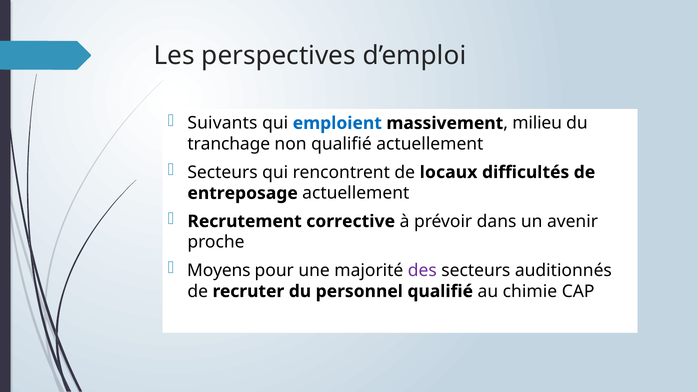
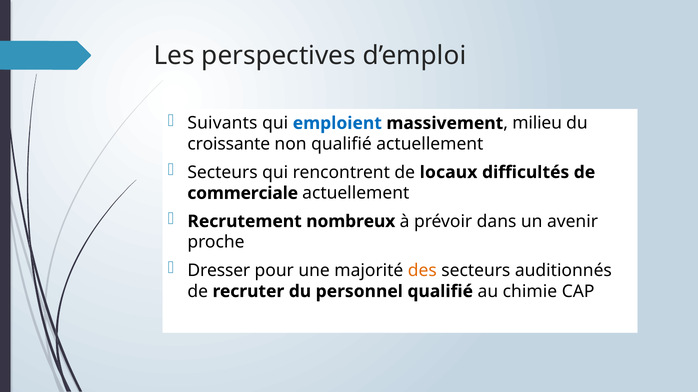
tranchage: tranchage -> croissante
entreposage: entreposage -> commerciale
corrective: corrective -> nombreux
Moyens: Moyens -> Dresser
des colour: purple -> orange
